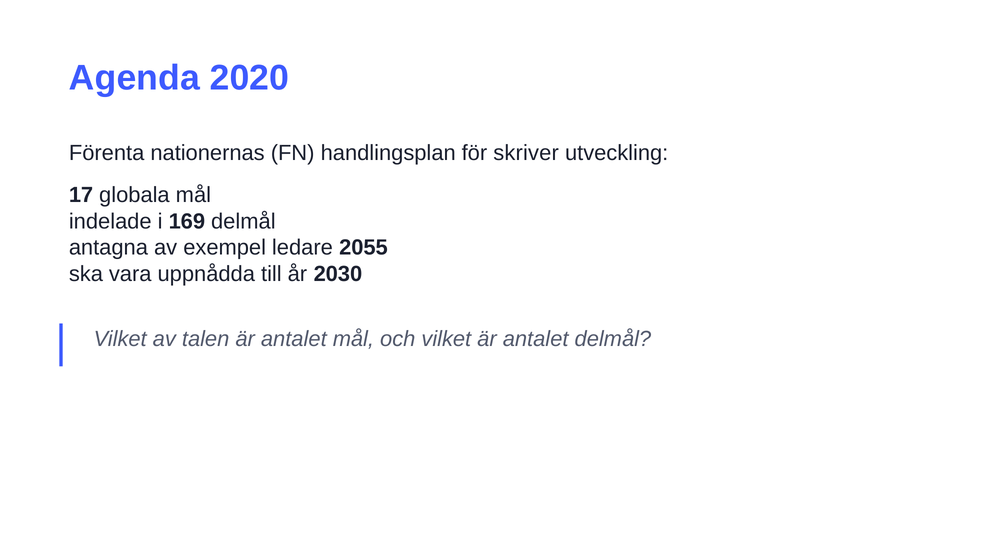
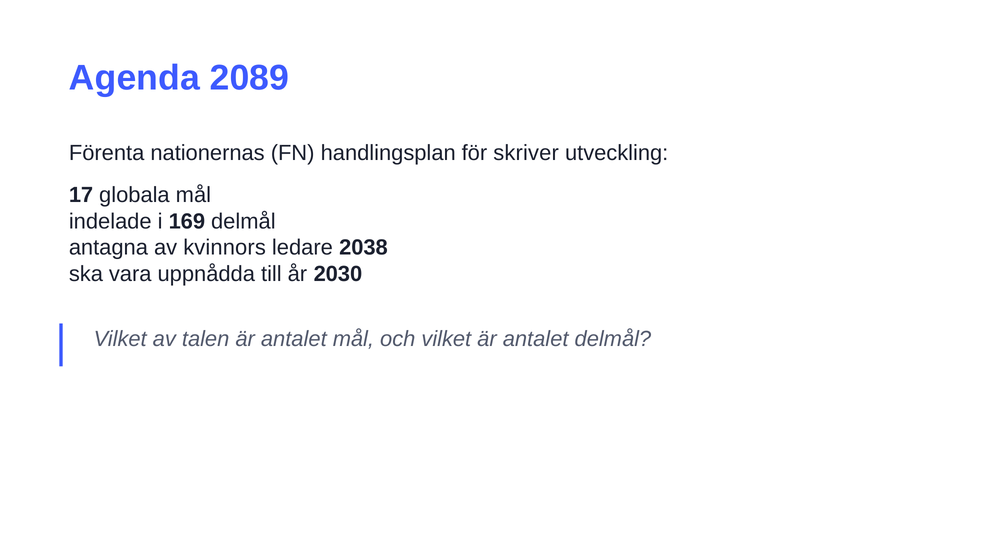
2020: 2020 -> 2089
exempel: exempel -> kvinnors
2055: 2055 -> 2038
